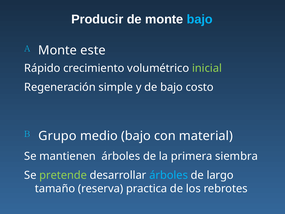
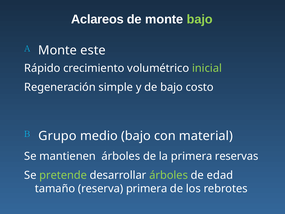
Producir: Producir -> Aclareos
bajo at (200, 19) colour: light blue -> light green
siembra: siembra -> reservas
árboles at (169, 175) colour: light blue -> light green
largo: largo -> edad
reserva practica: practica -> primera
